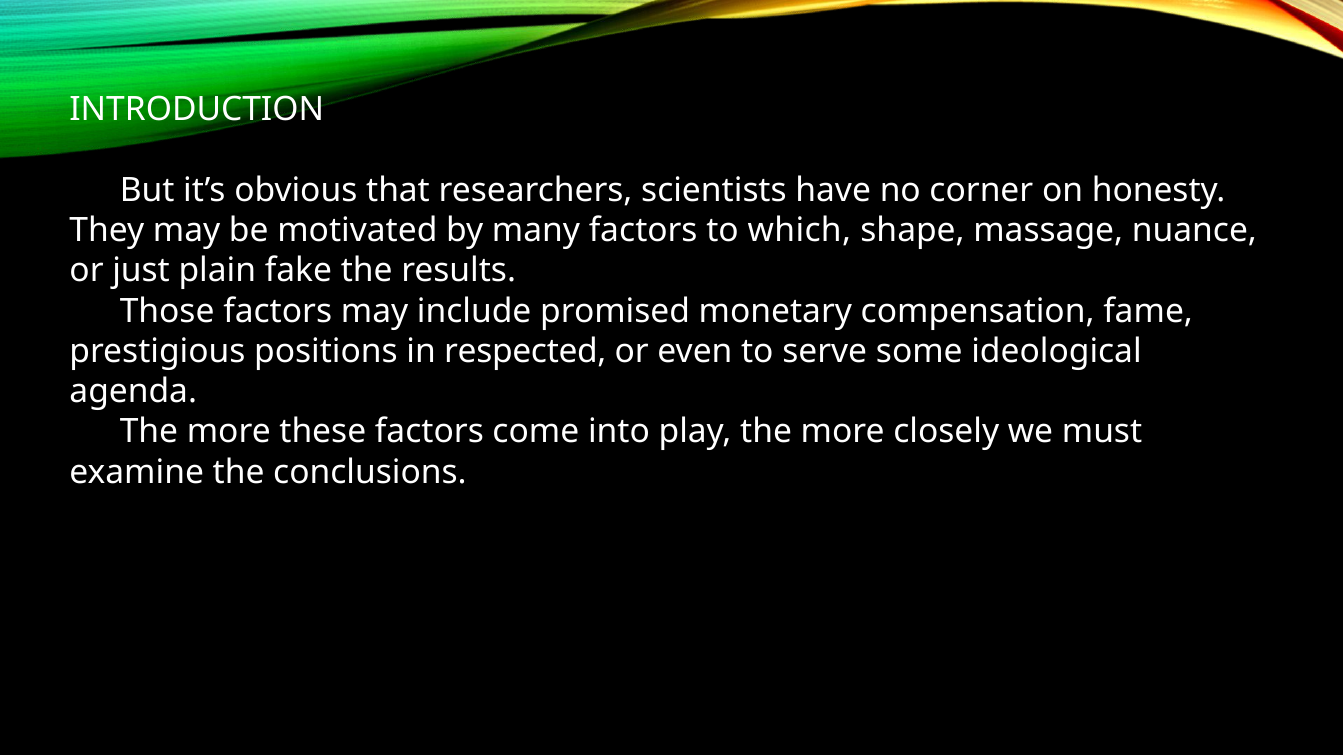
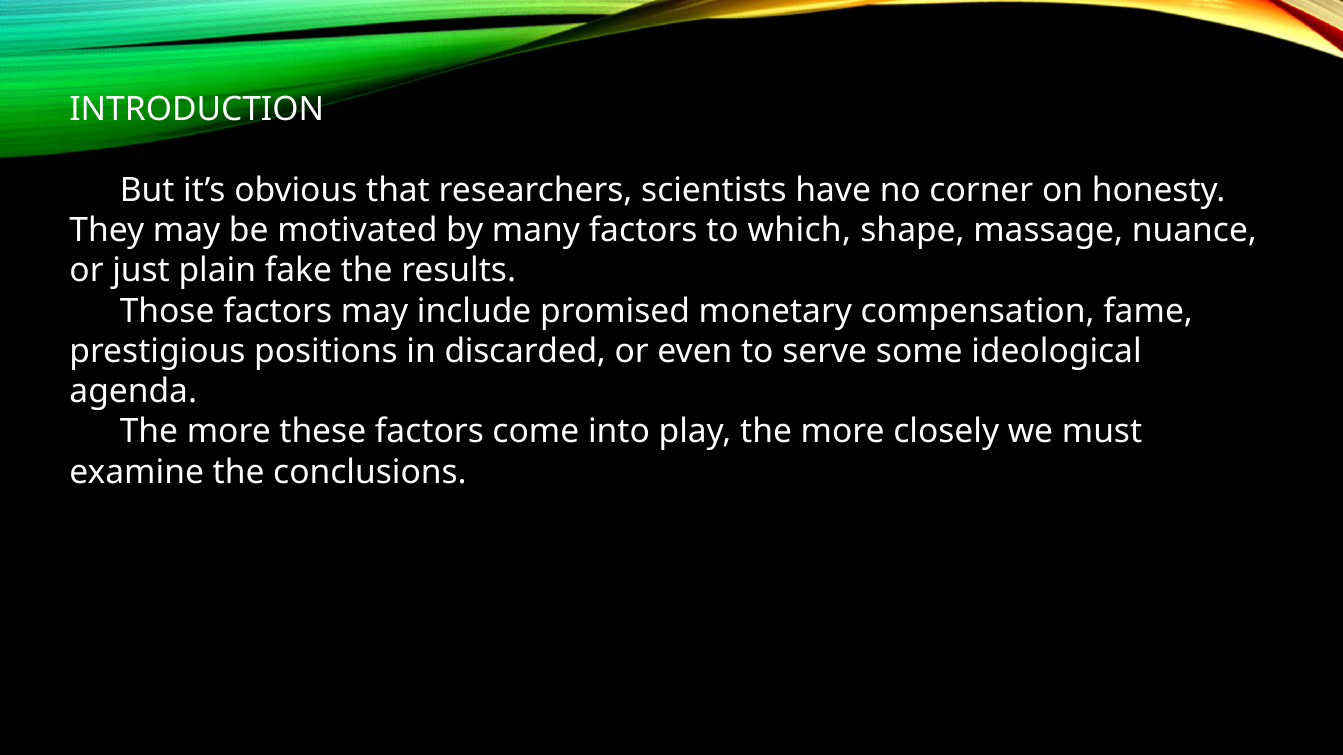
respected: respected -> discarded
